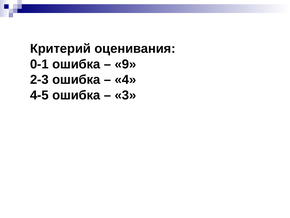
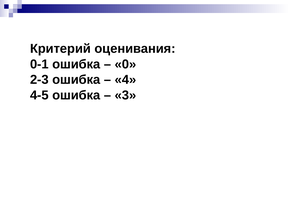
9: 9 -> 0
